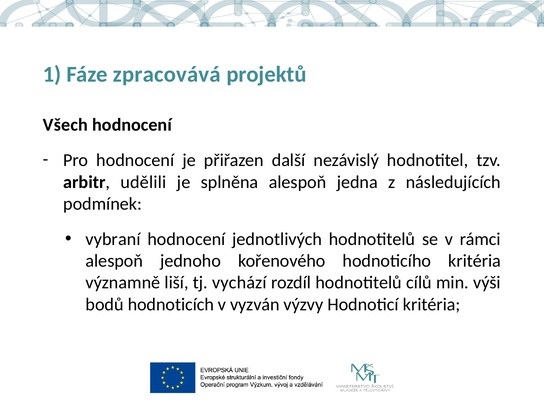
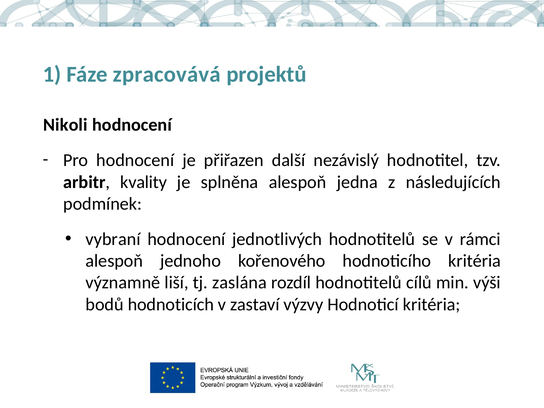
Všech: Všech -> Nikoli
udělili: udělili -> kvality
vychází: vychází -> zaslána
vyzván: vyzván -> zastaví
